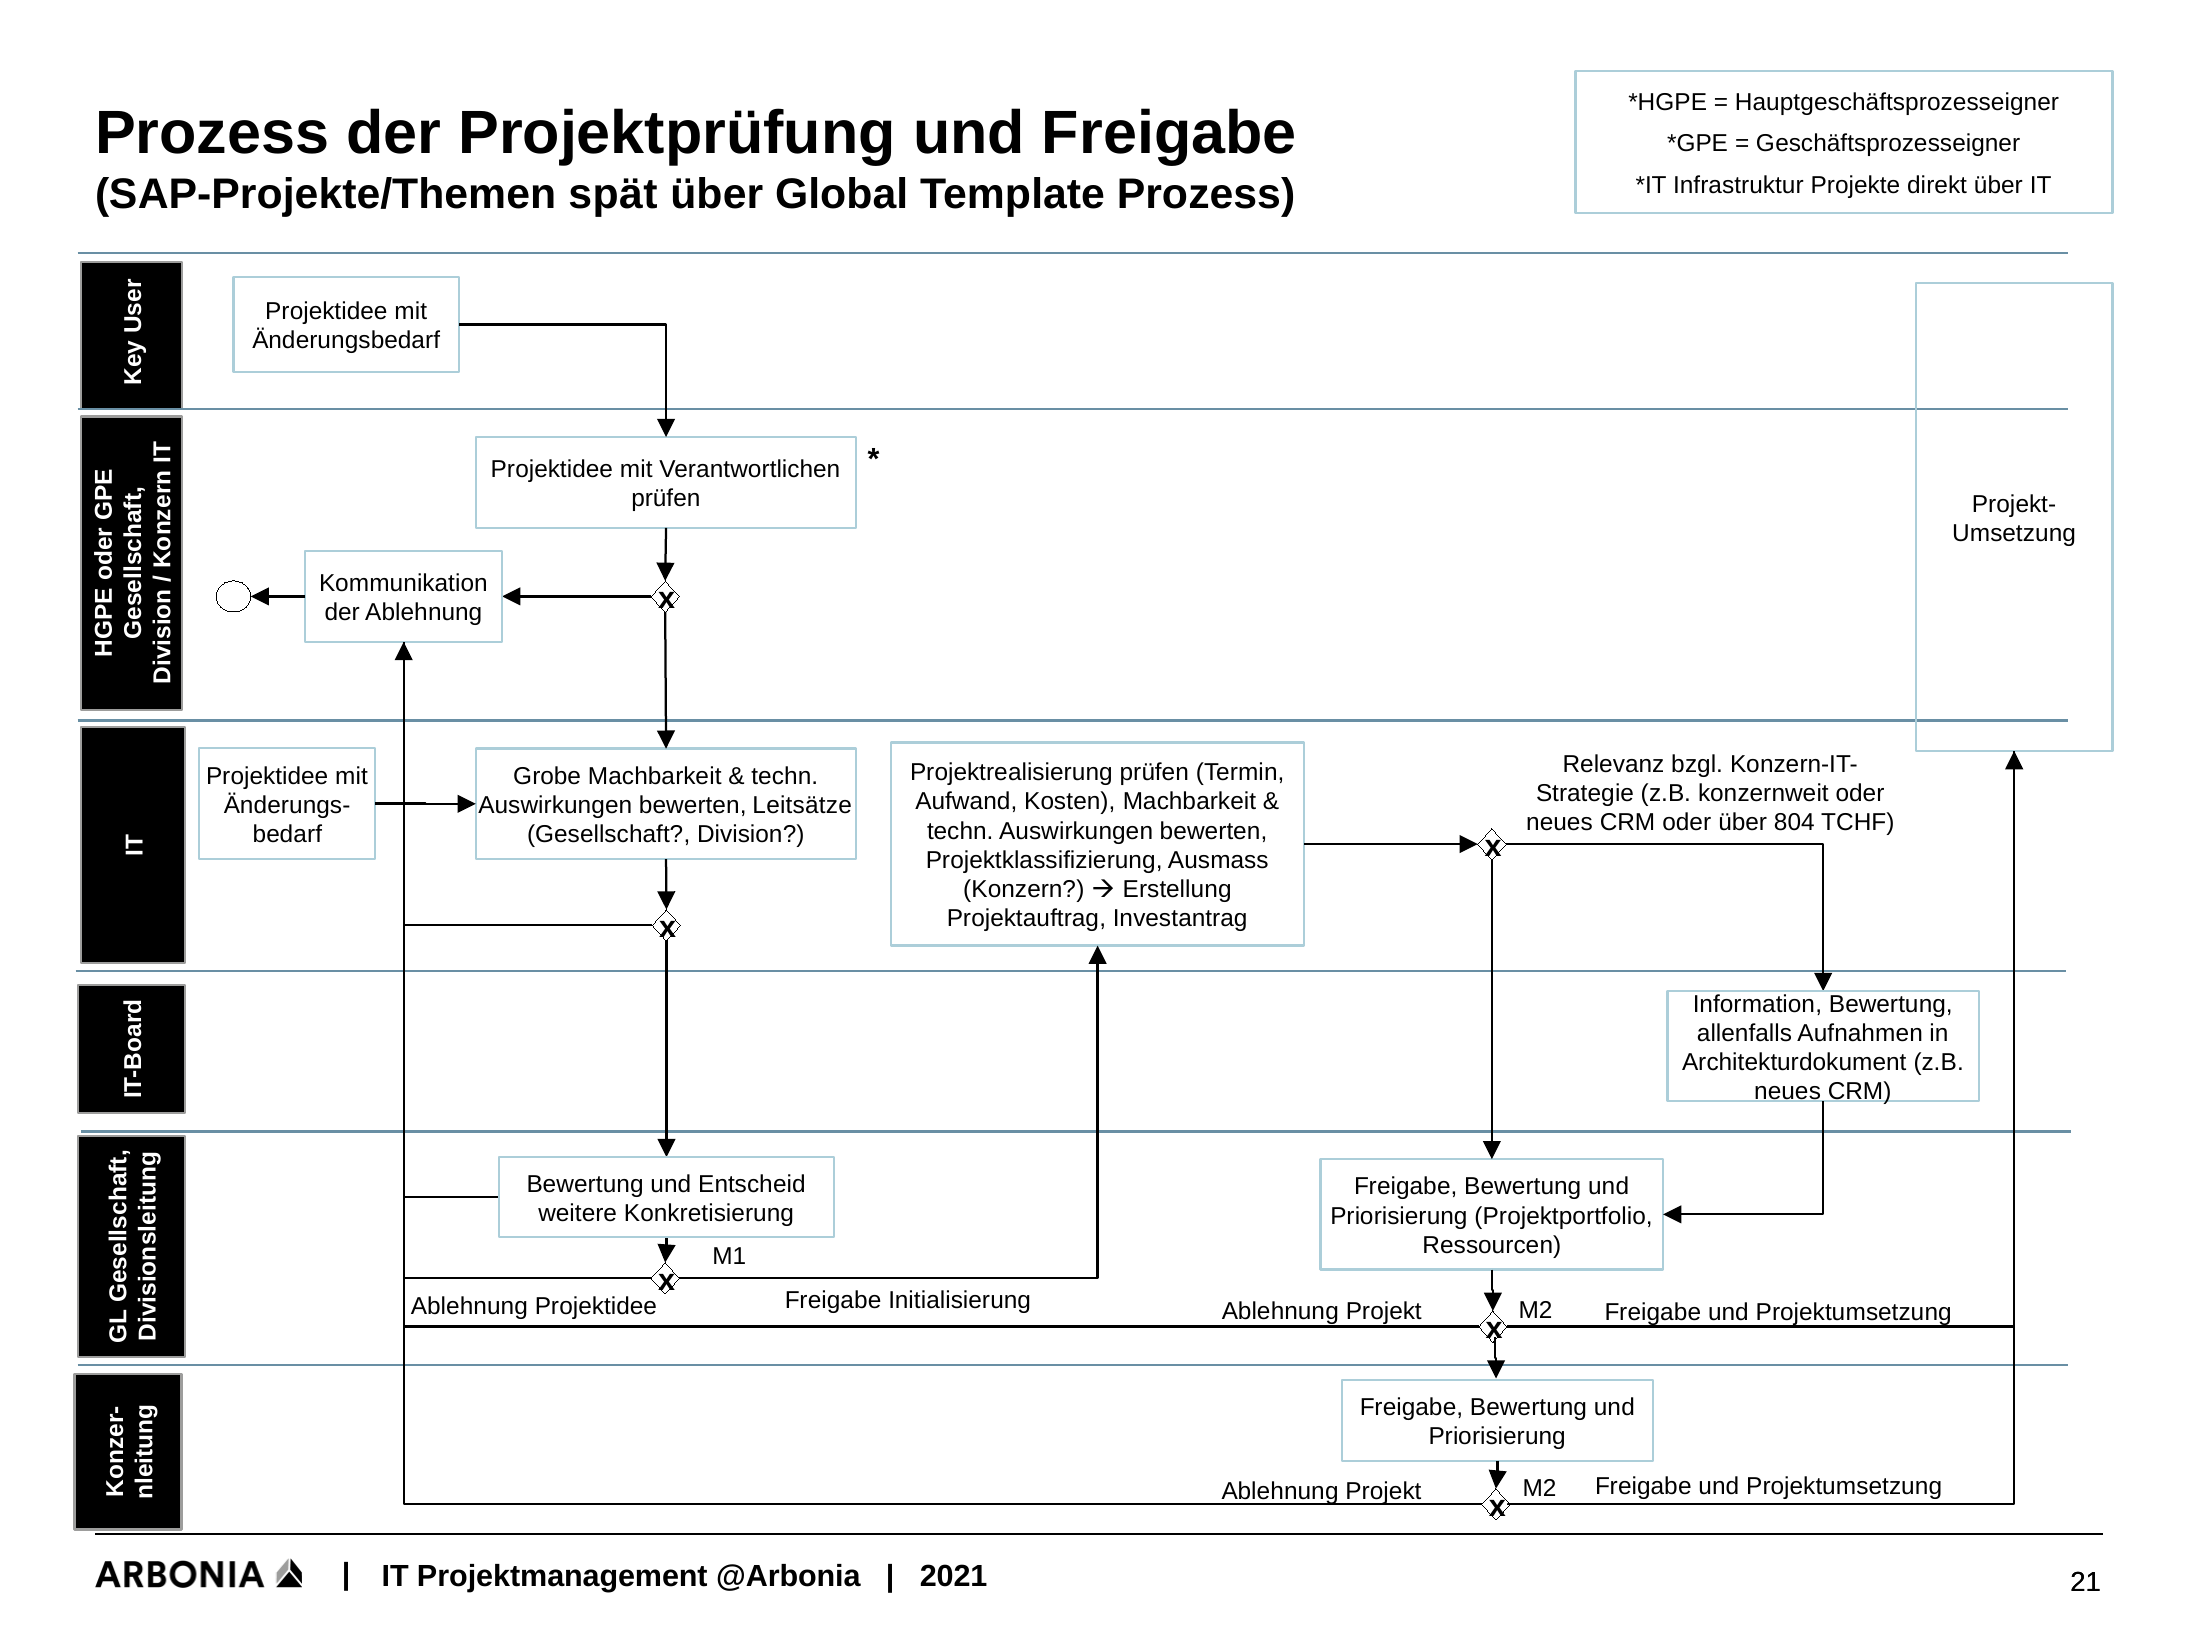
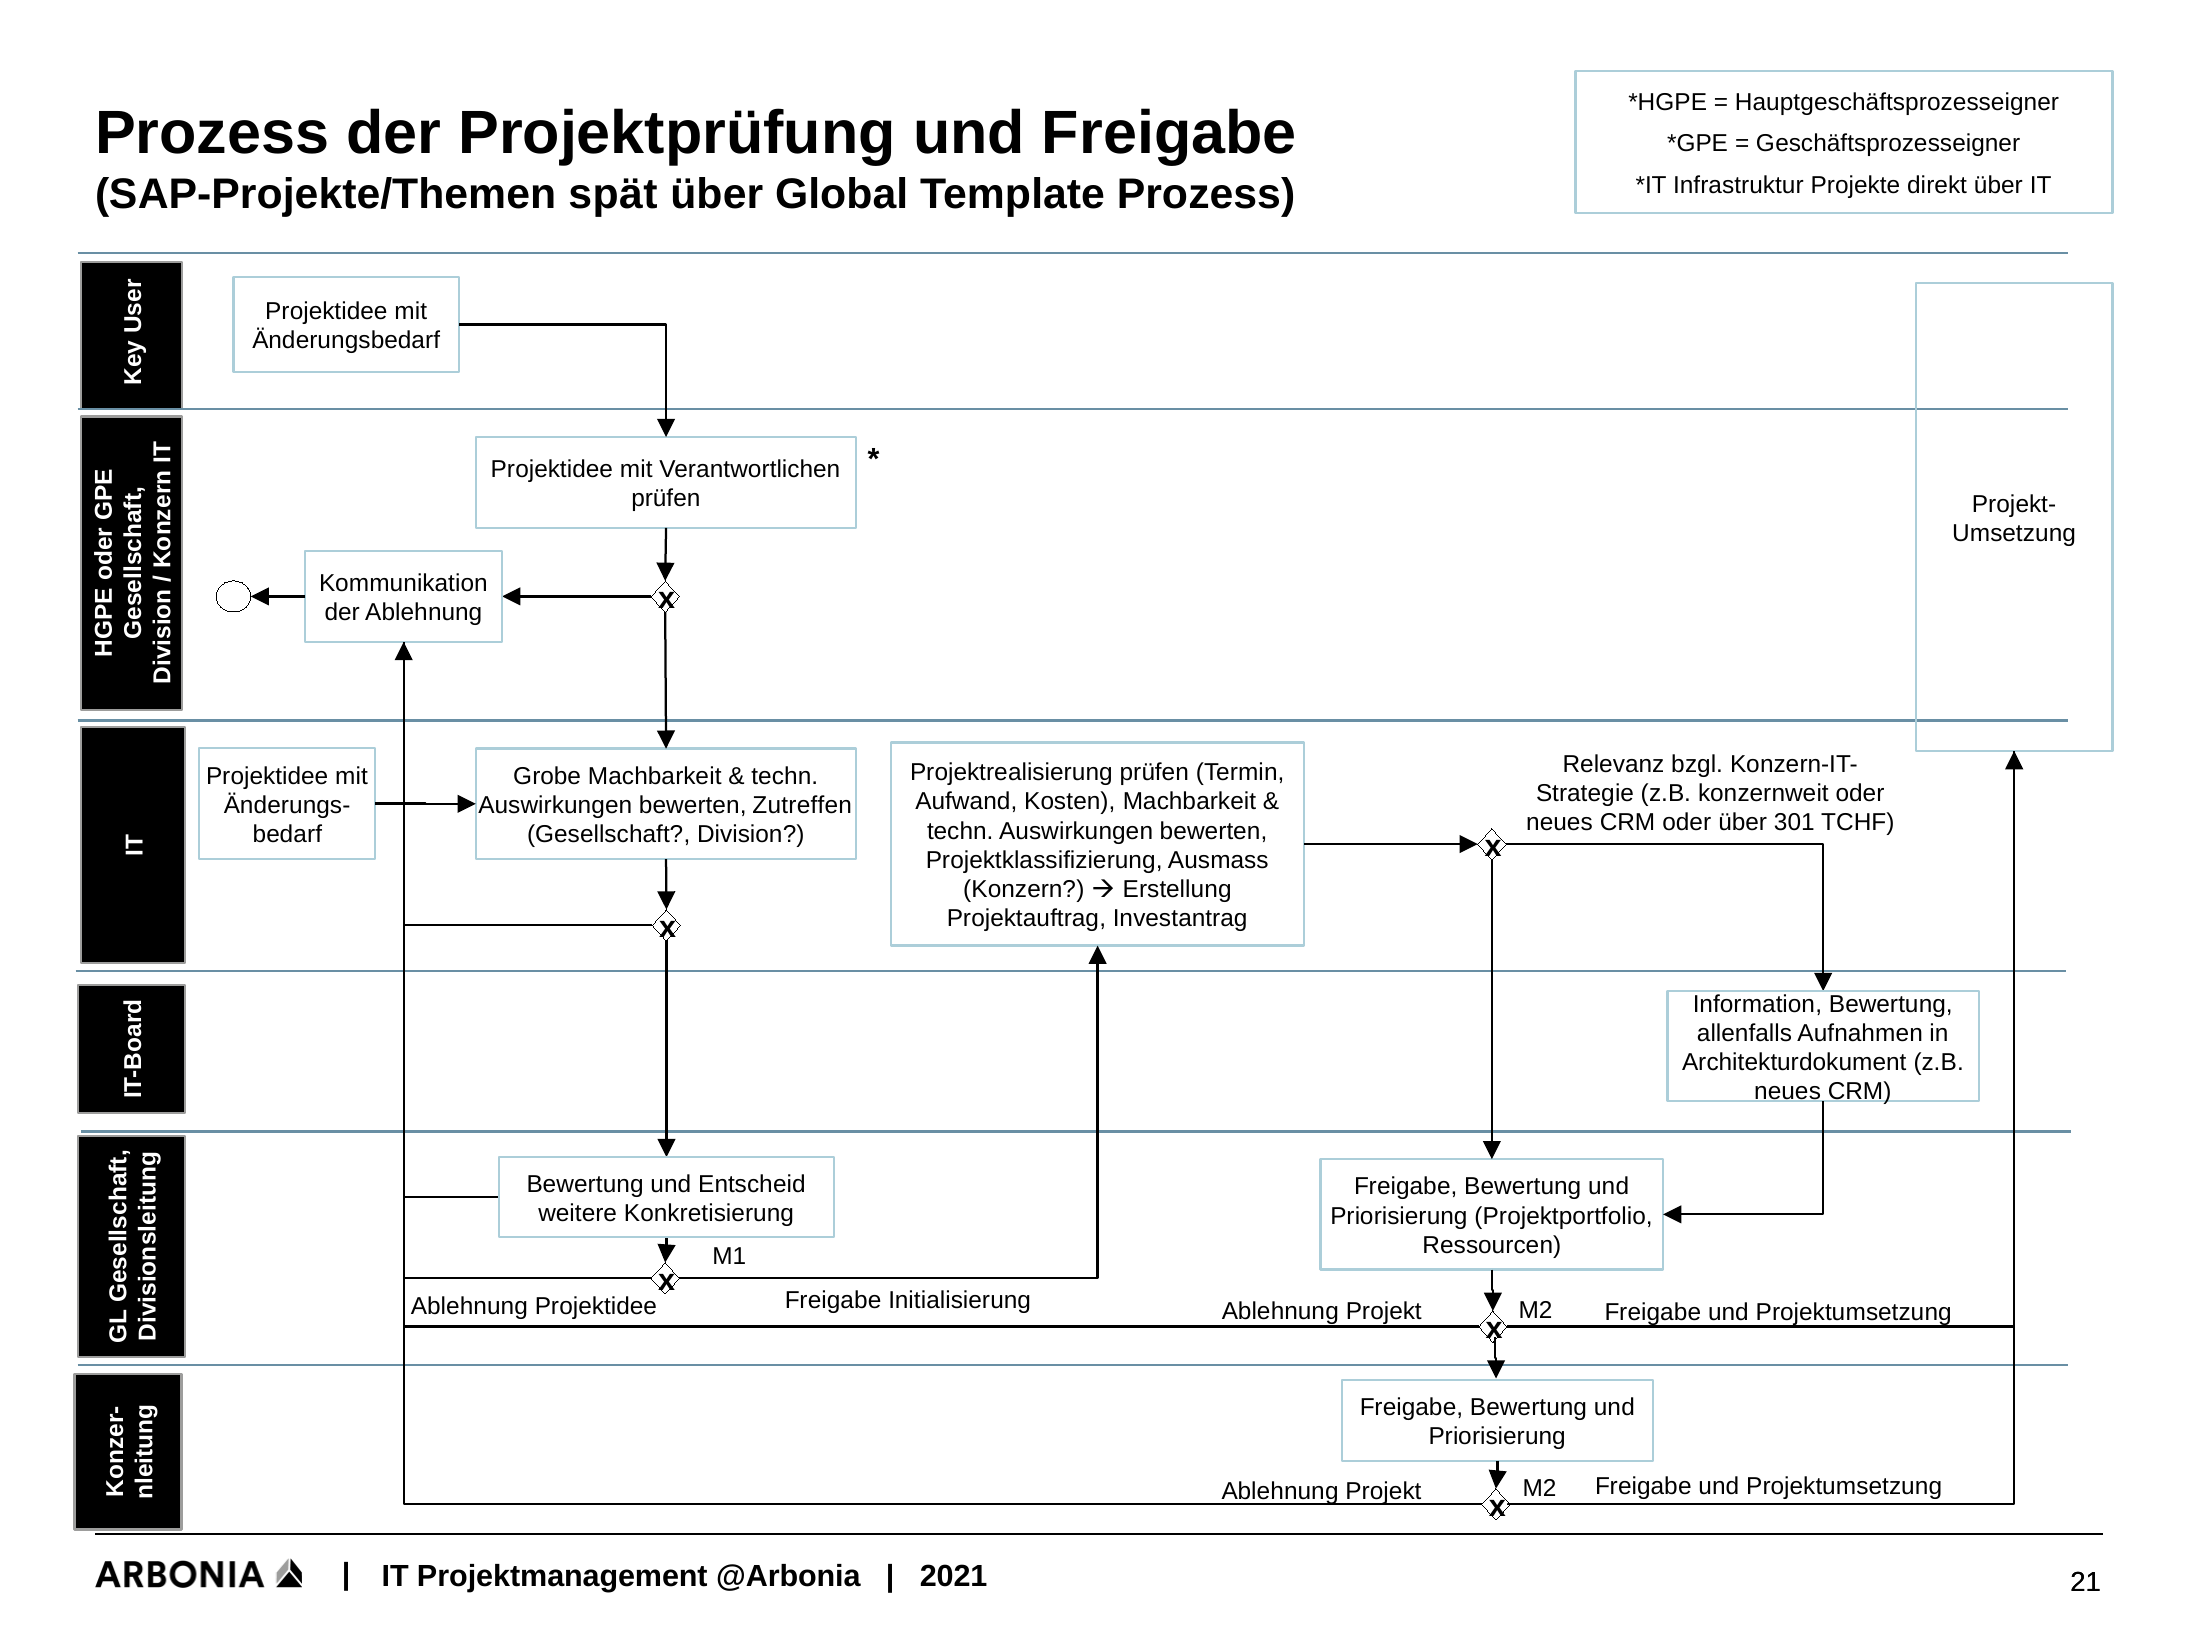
Leitsätze: Leitsätze -> Zutreffen
804: 804 -> 301
